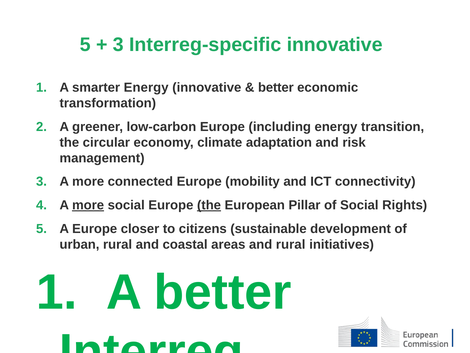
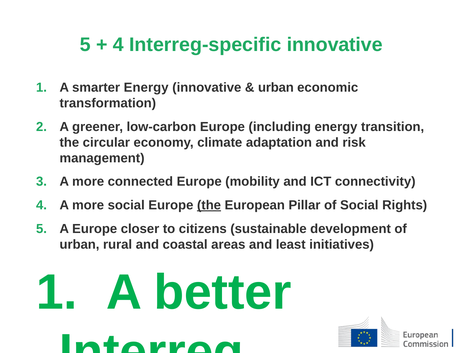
3 at (118, 45): 3 -> 4
better at (276, 87): better -> urban
more at (88, 205) underline: present -> none
and rural: rural -> least
